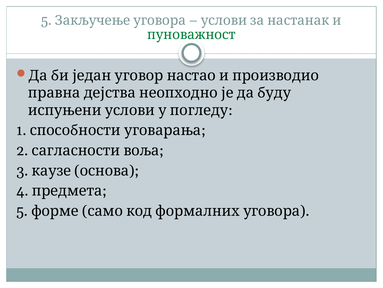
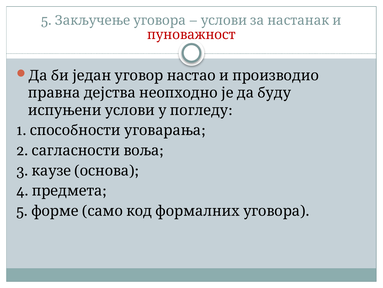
пуноважност colour: green -> red
